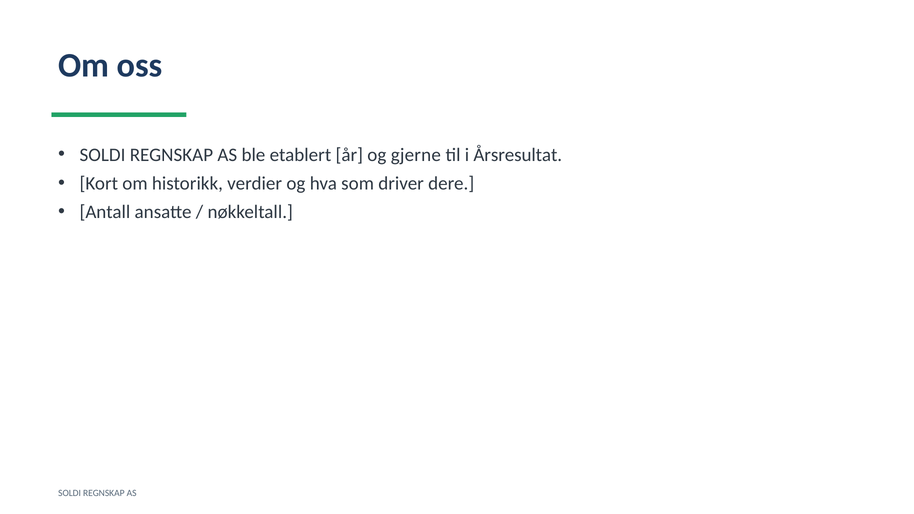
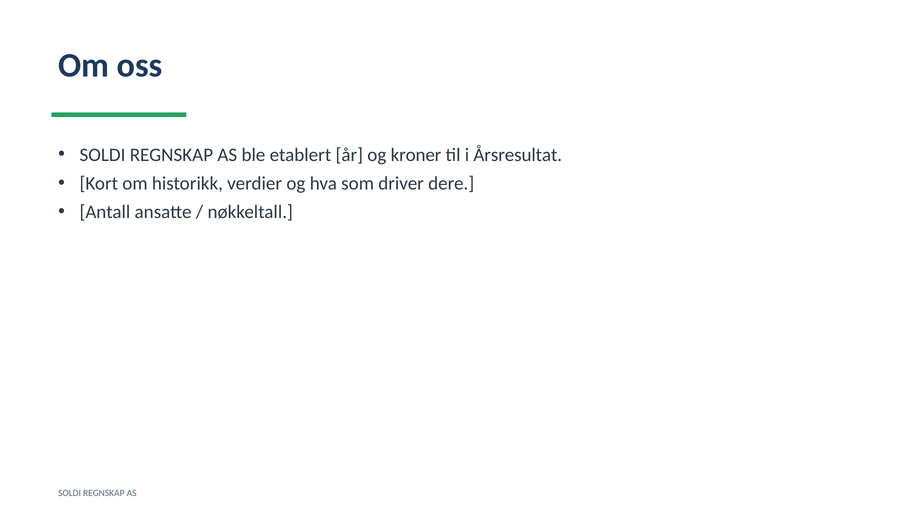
gjerne: gjerne -> kroner
